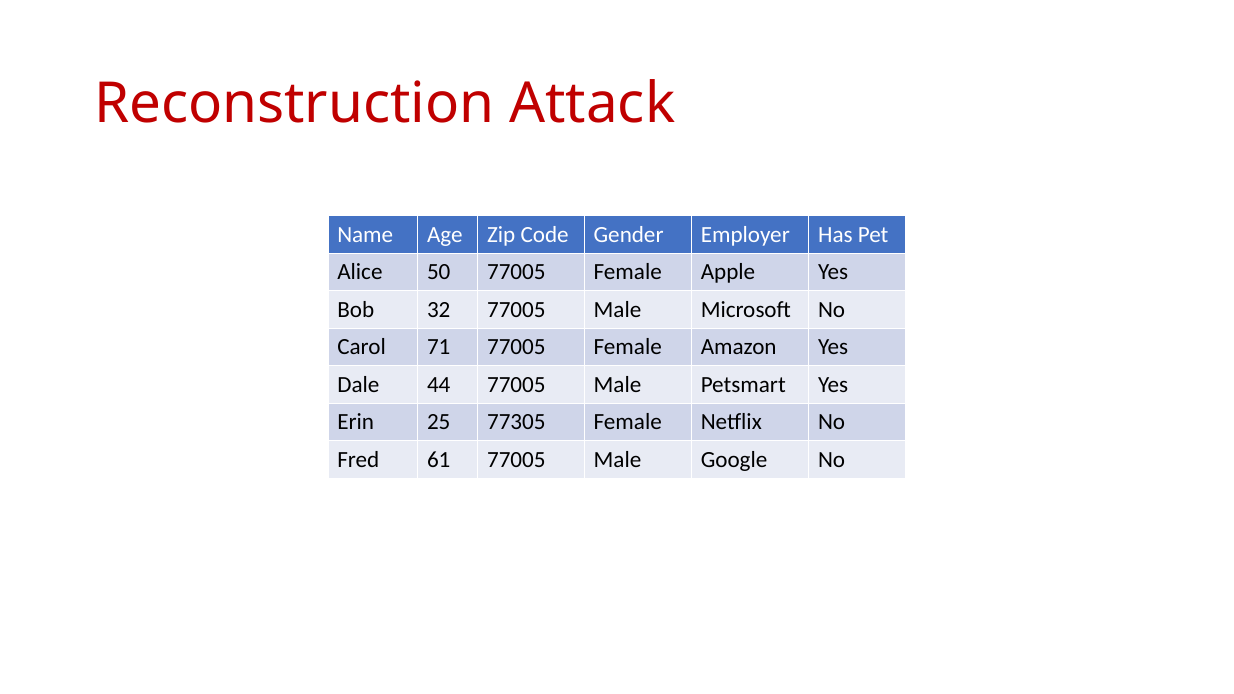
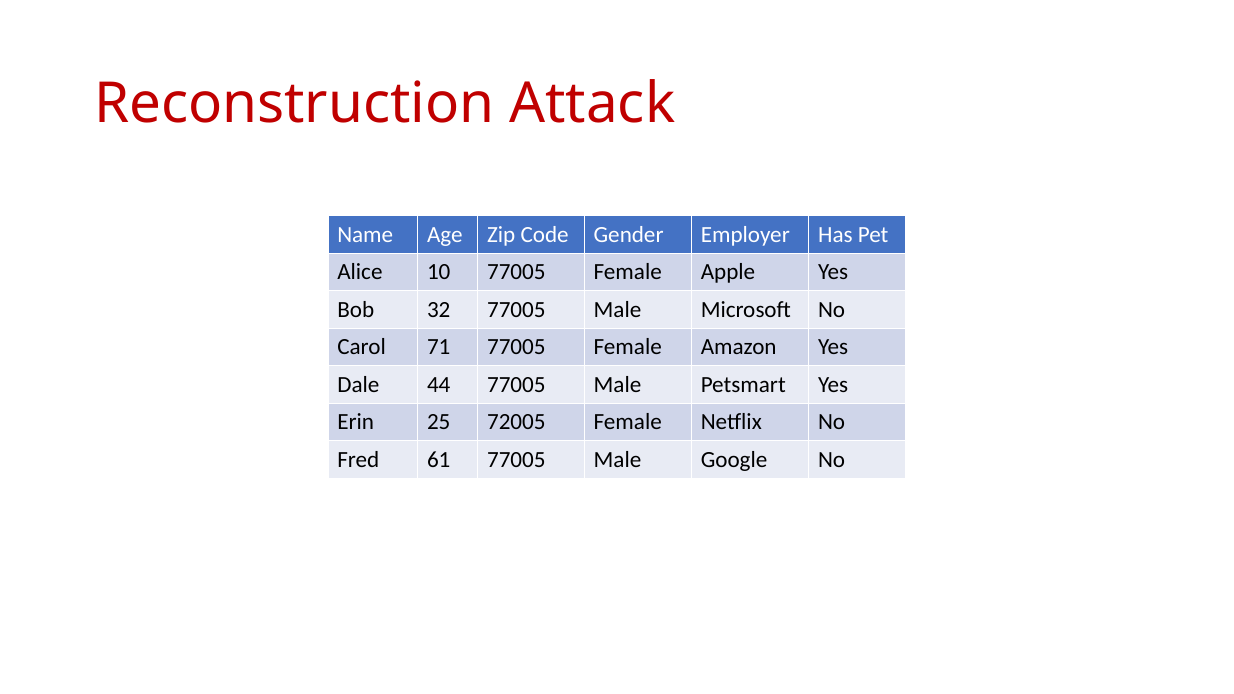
50: 50 -> 10
77305: 77305 -> 72005
